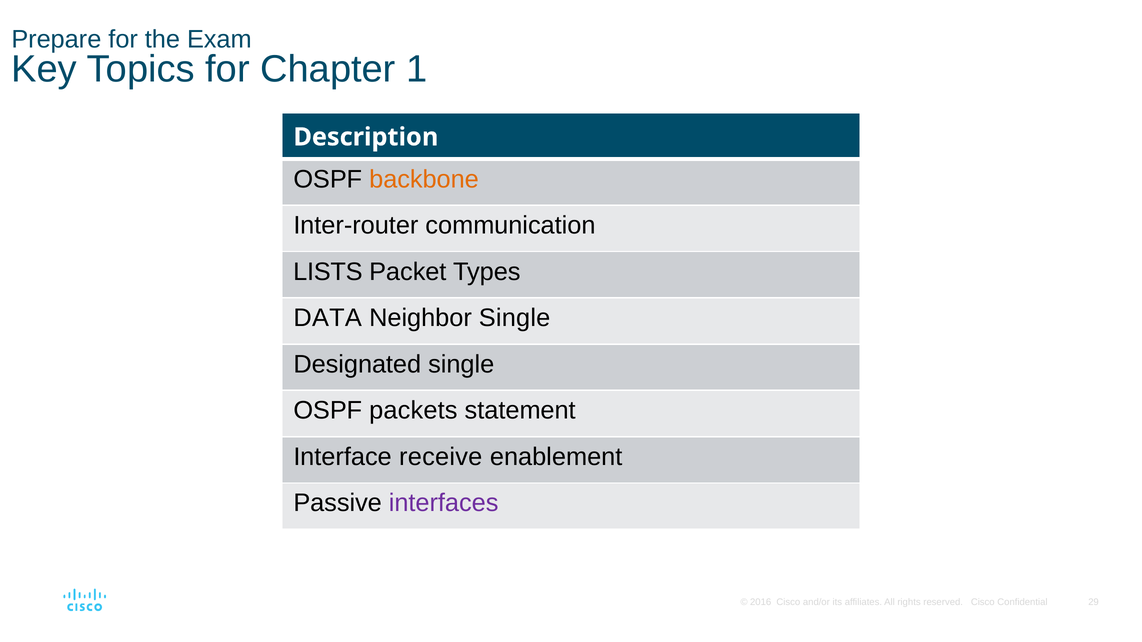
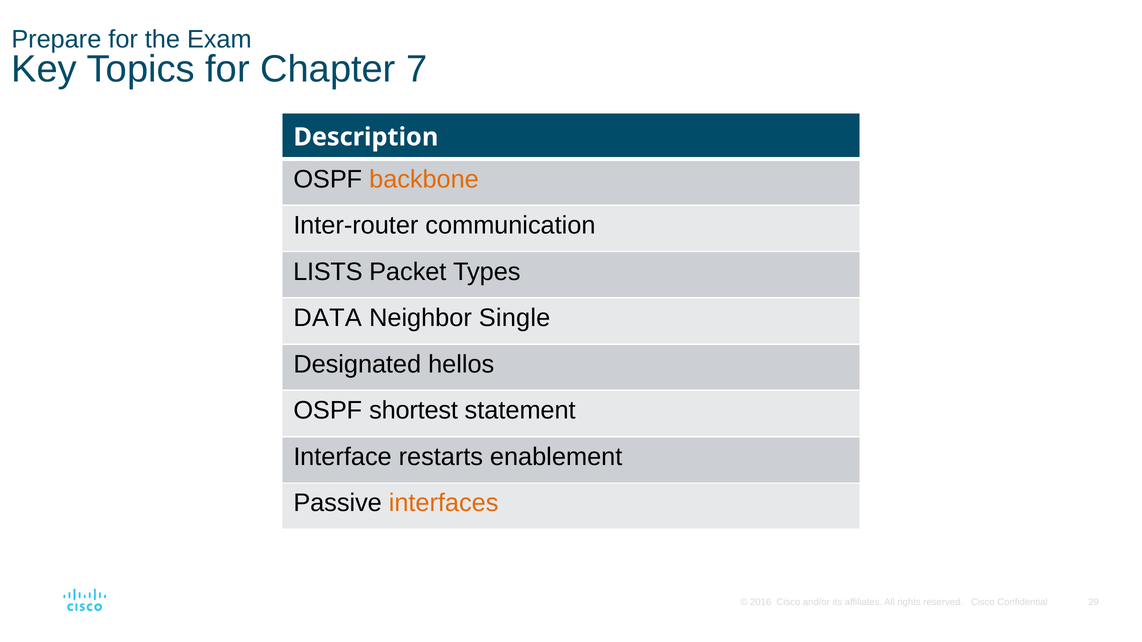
1: 1 -> 7
Designated single: single -> hellos
packets: packets -> shortest
receive: receive -> restarts
interfaces colour: purple -> orange
